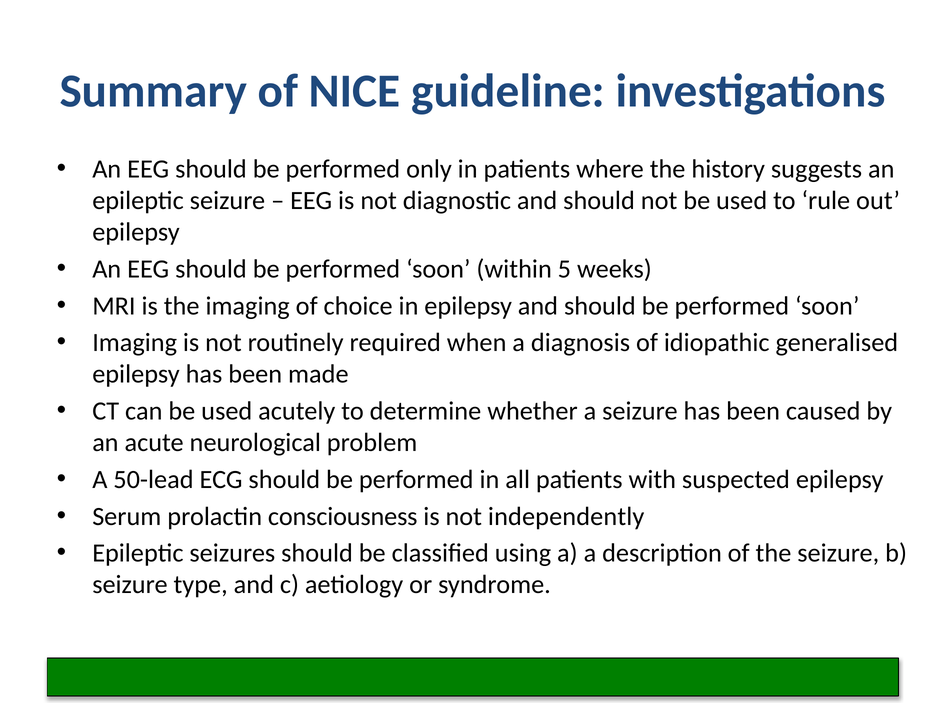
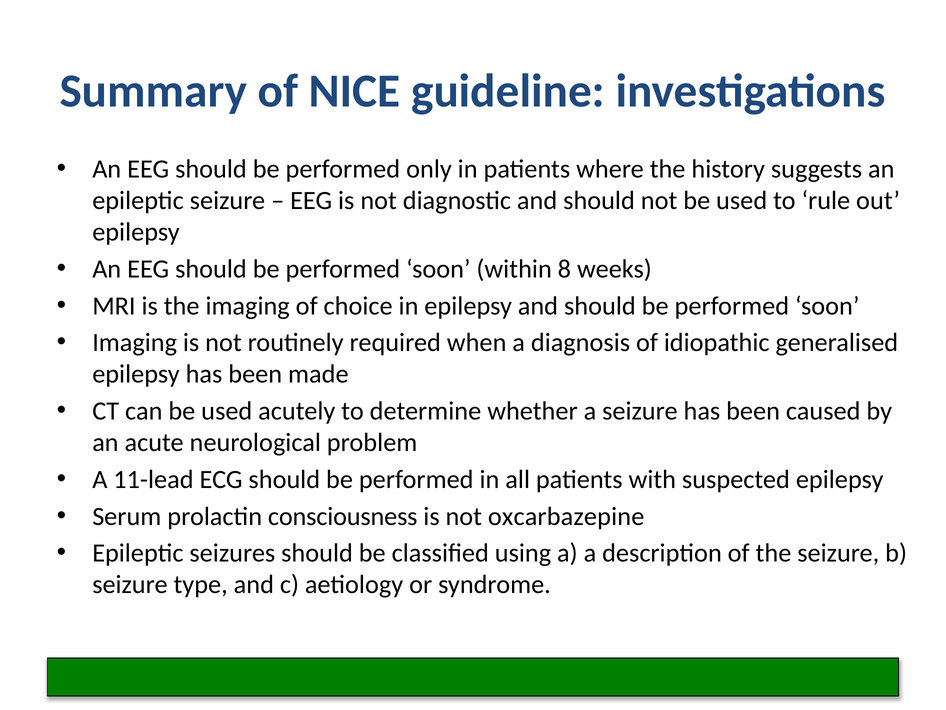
5: 5 -> 8
50-lead: 50-lead -> 11-lead
independently: independently -> oxcarbazepine
